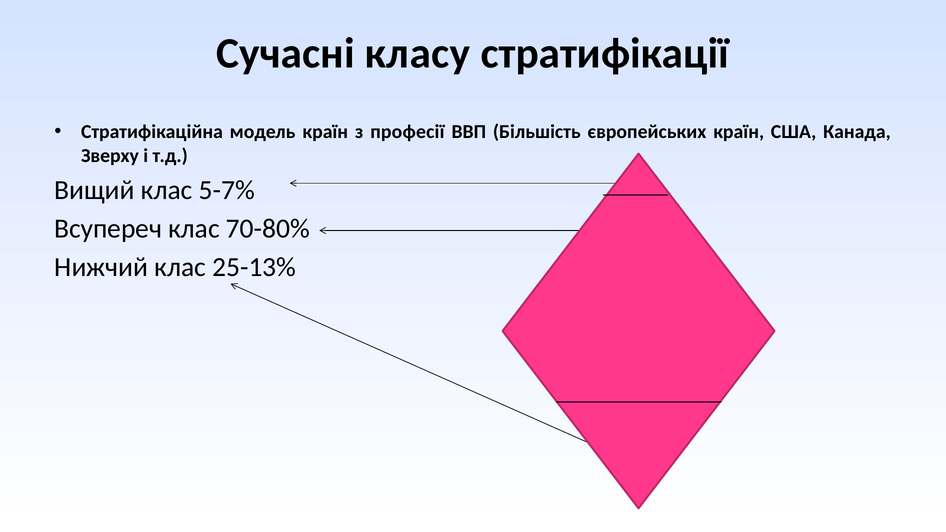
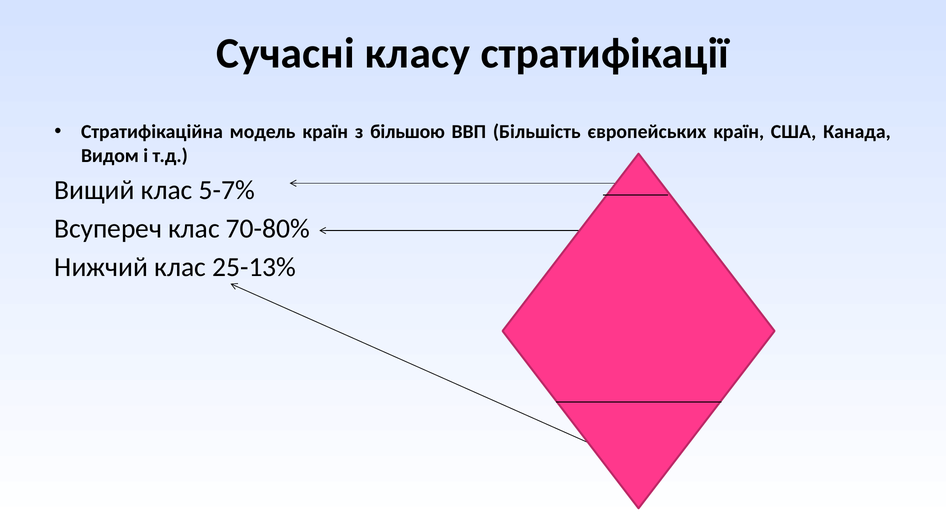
професії: професії -> більшою
Зверху: Зверху -> Видом
